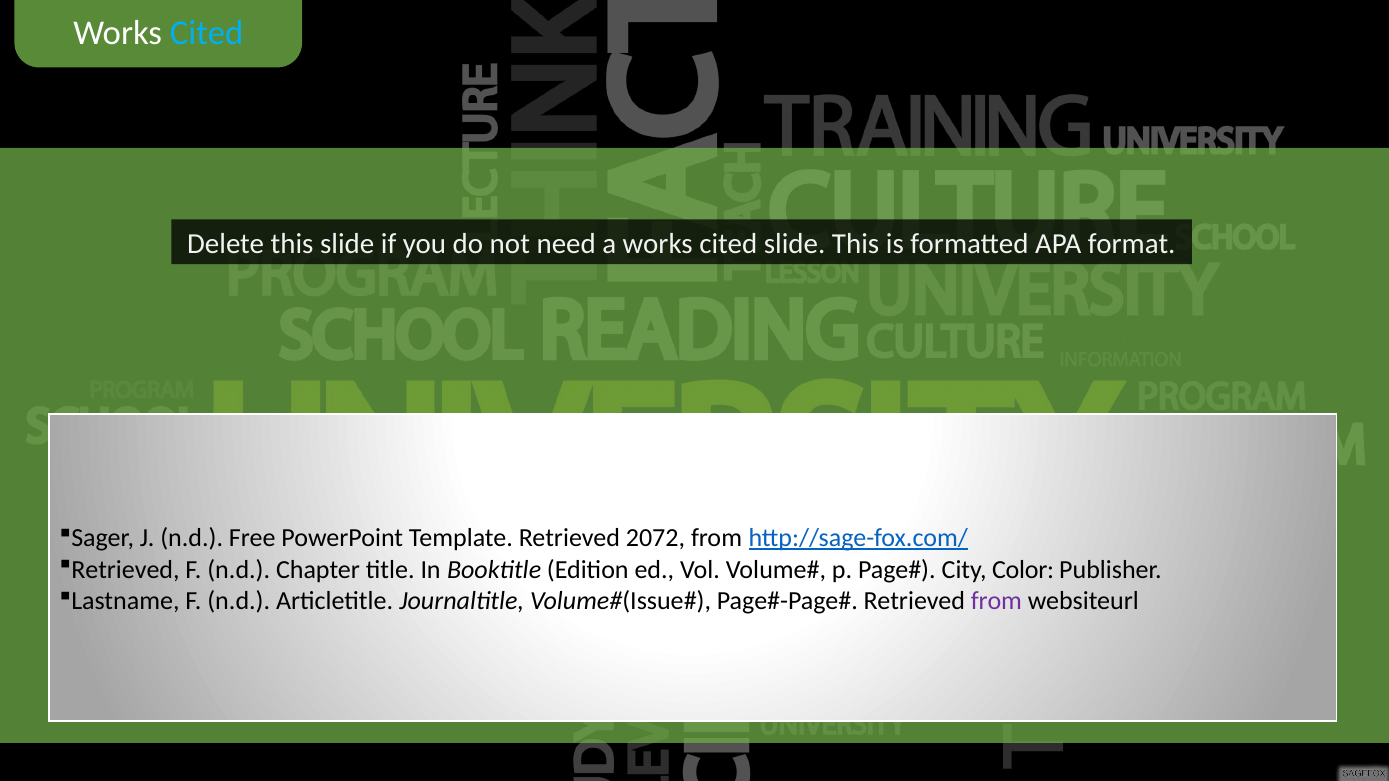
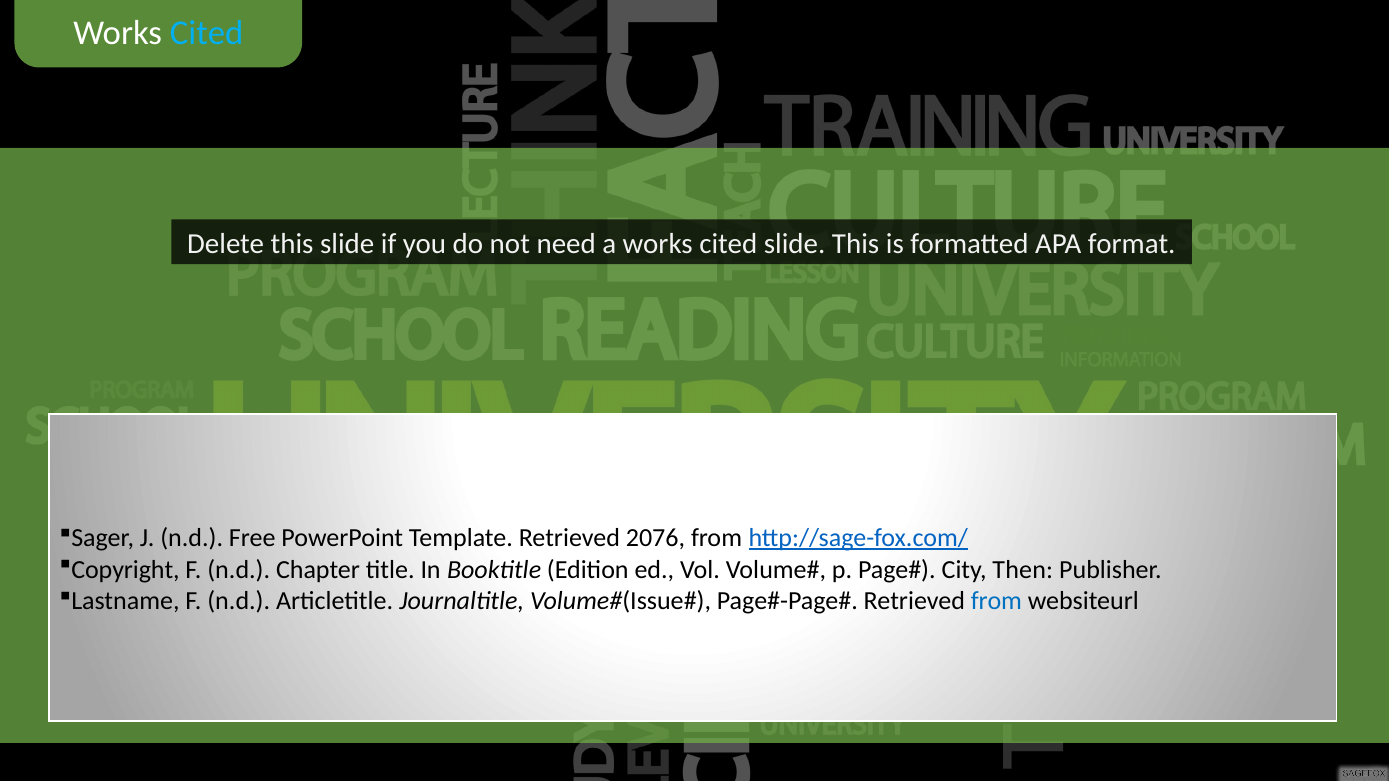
2072: 2072 -> 2076
Retrieved at (125, 570): Retrieved -> Copyright
Color: Color -> Then
from at (996, 601) colour: purple -> blue
